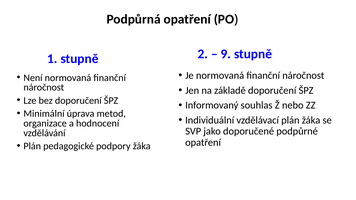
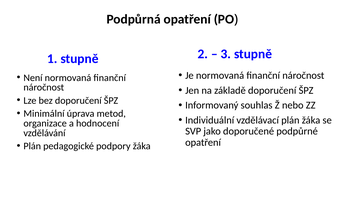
9: 9 -> 3
